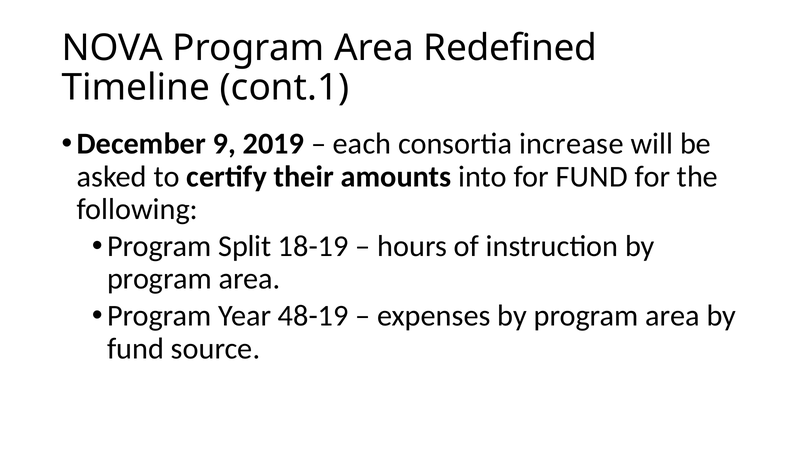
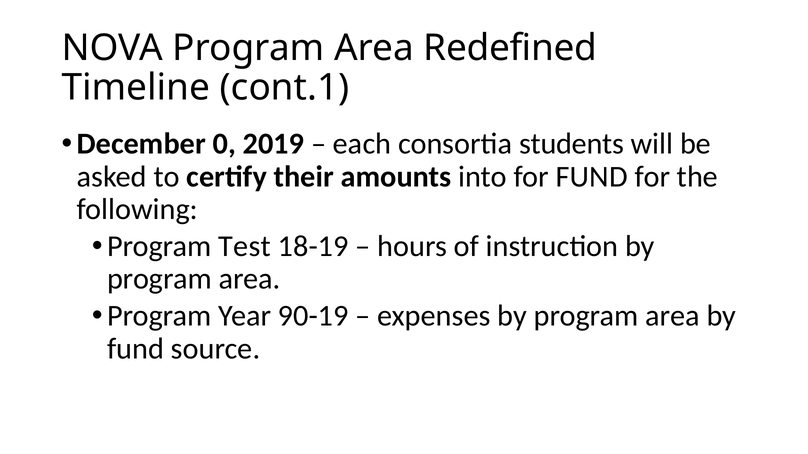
9: 9 -> 0
increase: increase -> students
Split: Split -> Test
48-19: 48-19 -> 90-19
